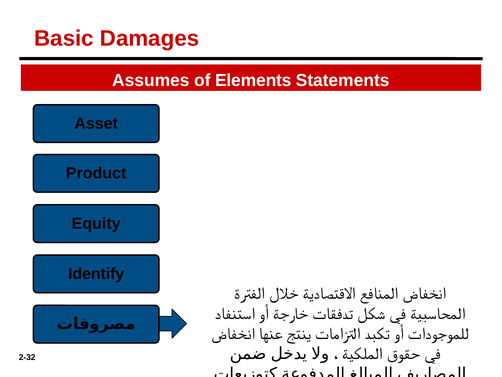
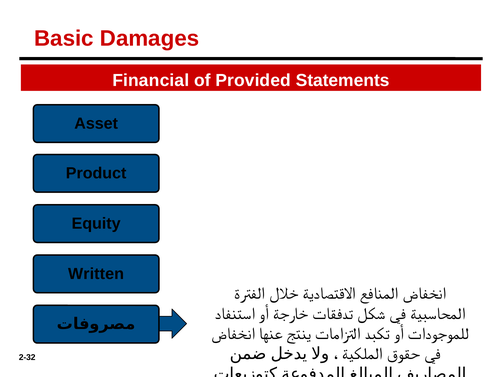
Assumes: Assumes -> Financial
Elements: Elements -> Provided
Identify: Identify -> Written
